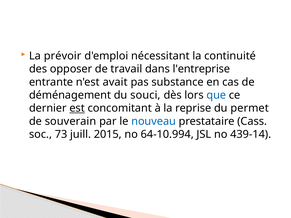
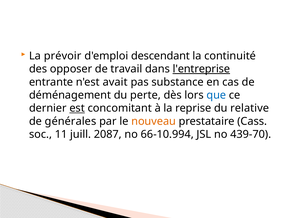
nécessitant: nécessitant -> descendant
l'entreprise underline: none -> present
souci: souci -> perte
permet: permet -> relative
souverain: souverain -> générales
nouveau colour: blue -> orange
73: 73 -> 11
2015: 2015 -> 2087
64‐10.994: 64‐10.994 -> 66‐10.994
439‐14: 439‐14 -> 439‐70
